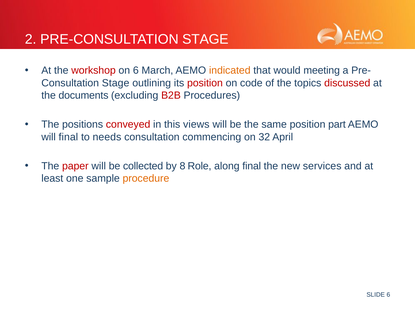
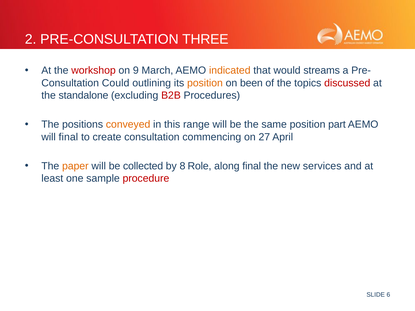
PRE-CONSULTATION STAGE: STAGE -> THREE
on 6: 6 -> 9
meeting: meeting -> streams
Consultation Stage: Stage -> Could
position at (205, 83) colour: red -> orange
code: code -> been
documents: documents -> standalone
conveyed colour: red -> orange
views: views -> range
needs: needs -> create
32: 32 -> 27
paper colour: red -> orange
procedure colour: orange -> red
